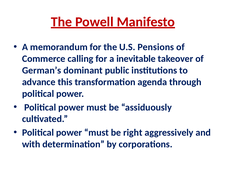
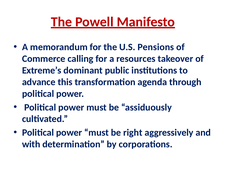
inevitable: inevitable -> resources
German’s: German’s -> Extreme’s
